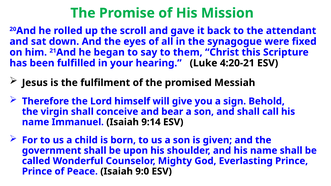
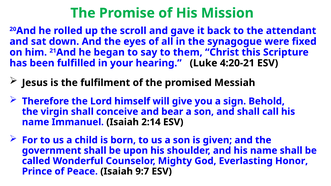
9:14: 9:14 -> 2:14
Everlasting Prince: Prince -> Honor
9:0: 9:0 -> 9:7
